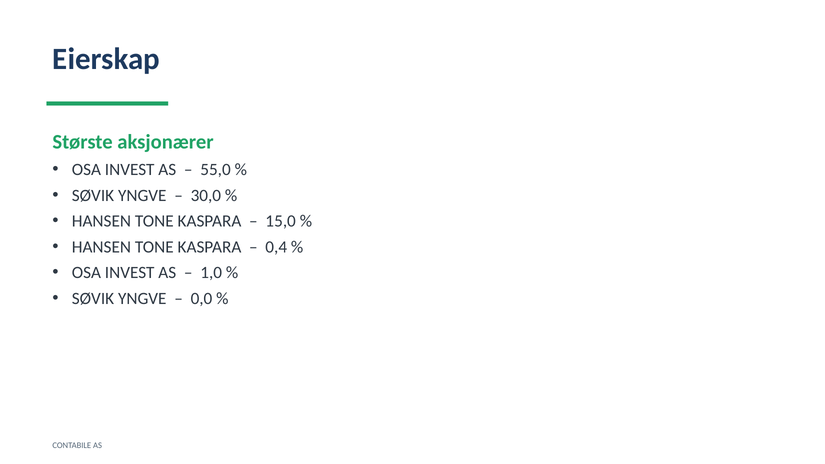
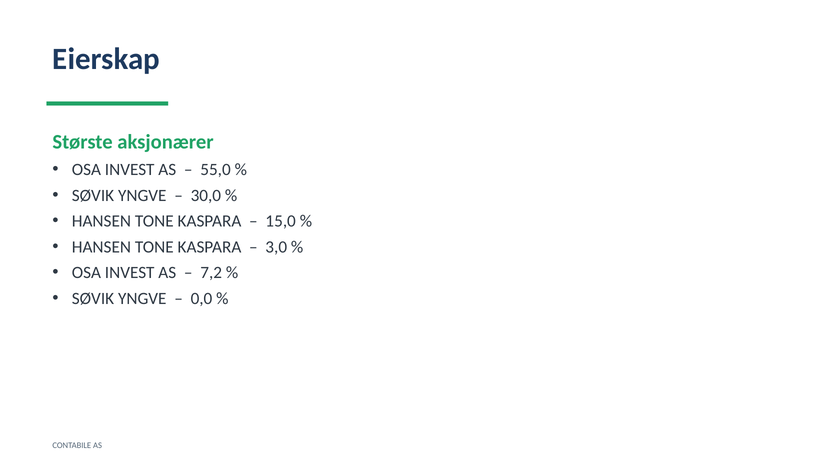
0,4: 0,4 -> 3,0
1,0: 1,0 -> 7,2
